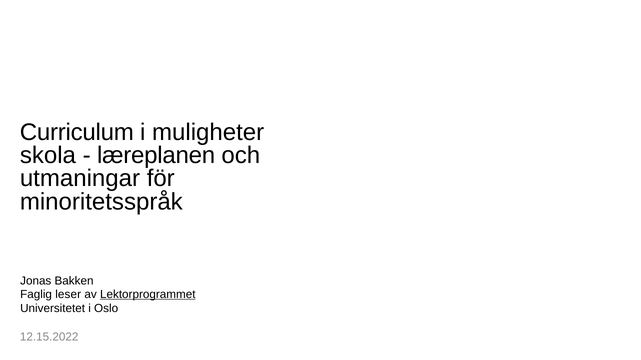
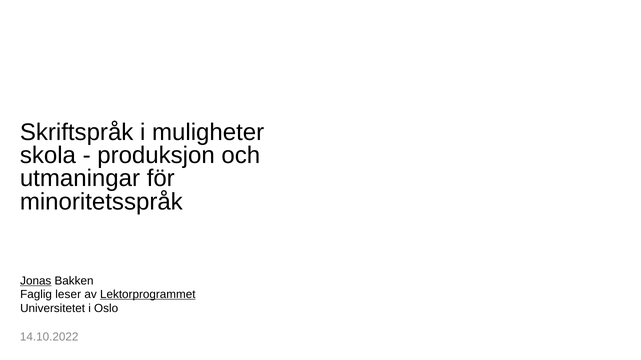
Curriculum: Curriculum -> Skriftspråk
læreplanen: læreplanen -> produksjon
Jonas underline: none -> present
12.15.2022: 12.15.2022 -> 14.10.2022
